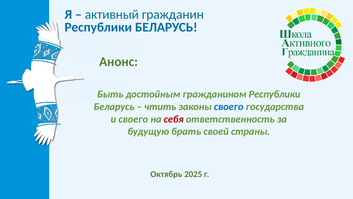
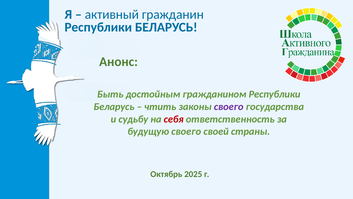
своего at (229, 106) colour: blue -> purple
и своего: своего -> судьбу
будущую брать: брать -> своего
